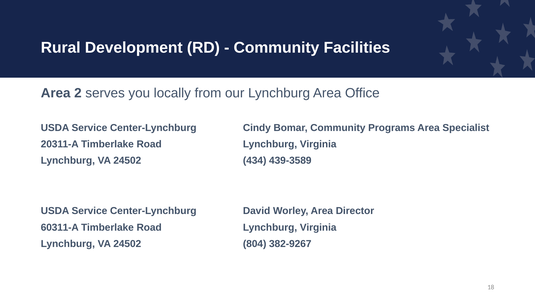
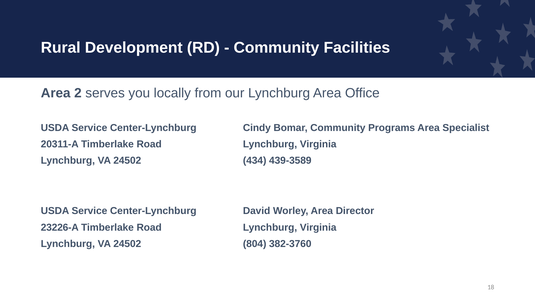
60311-A: 60311-A -> 23226-A
382-9267: 382-9267 -> 382-3760
